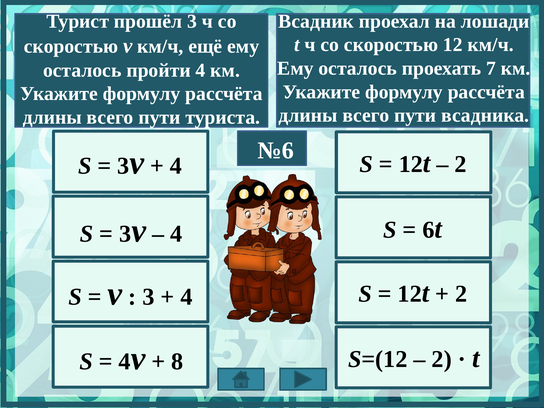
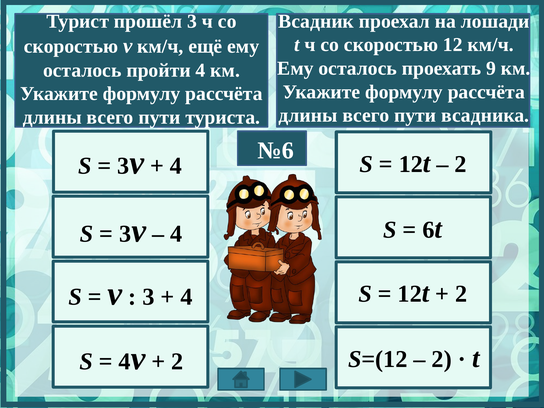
7: 7 -> 9
8 at (177, 362): 8 -> 2
